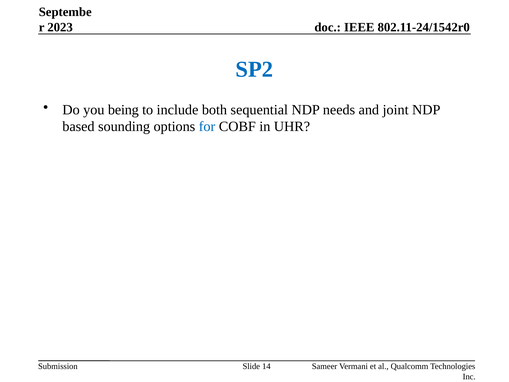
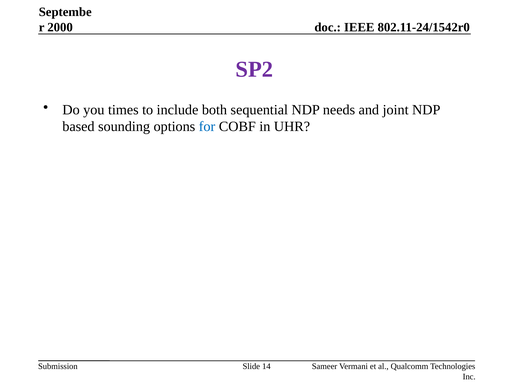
2023: 2023 -> 2000
SP2 colour: blue -> purple
being: being -> times
